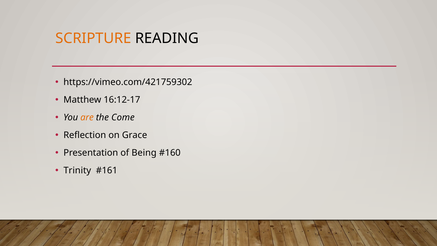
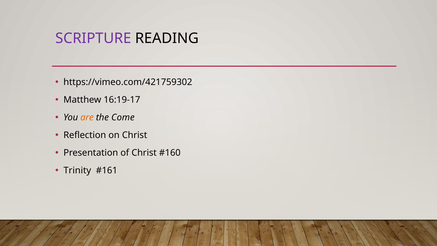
SCRIPTURE colour: orange -> purple
16:12-17: 16:12-17 -> 16:19-17
on Grace: Grace -> Christ
of Being: Being -> Christ
